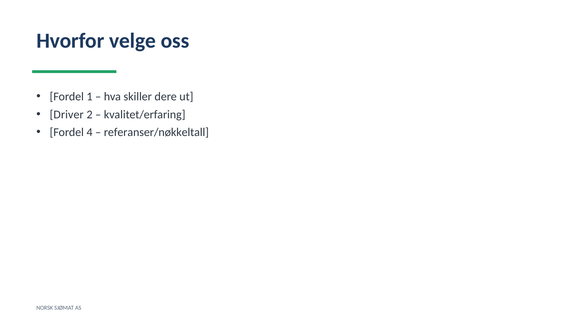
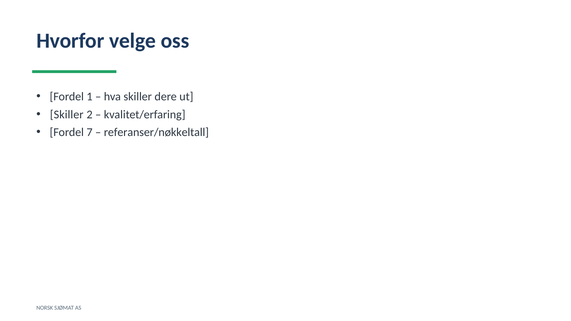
Driver at (67, 115): Driver -> Skiller
4: 4 -> 7
